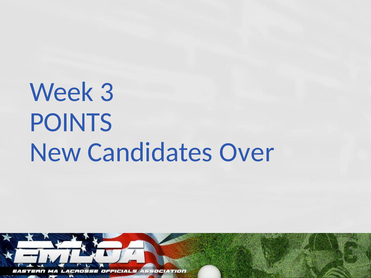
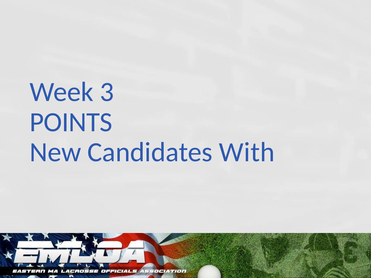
Over: Over -> With
